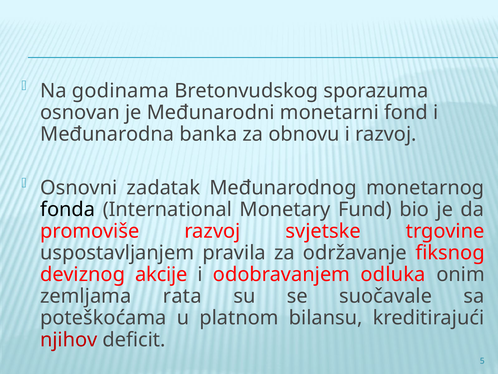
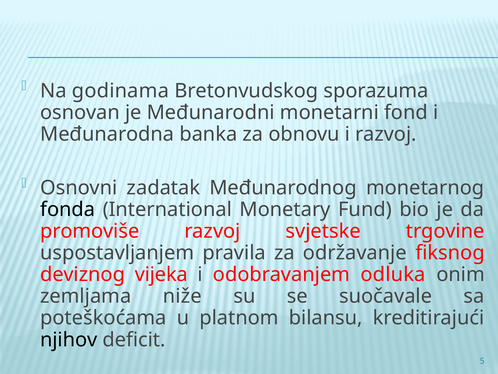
akcije: akcije -> vijeka
rata: rata -> niže
njihov colour: red -> black
